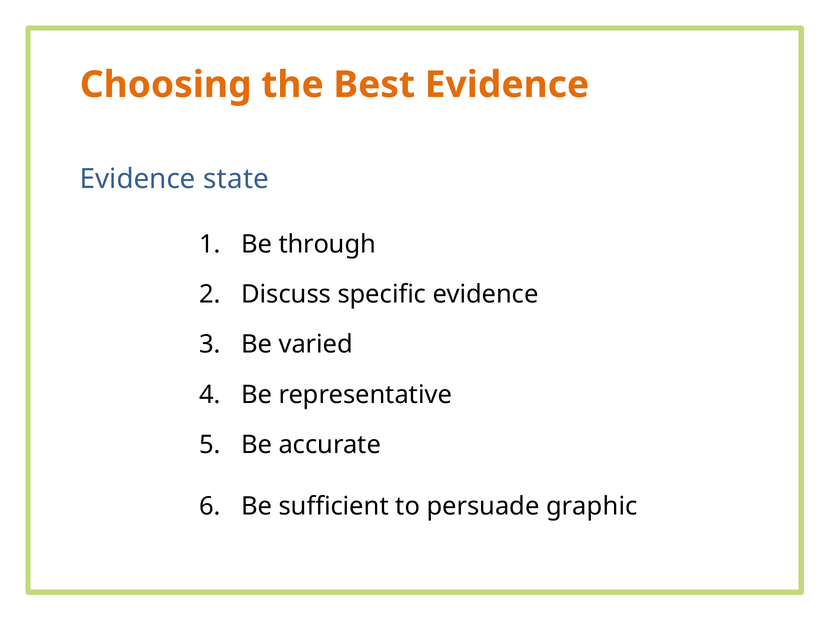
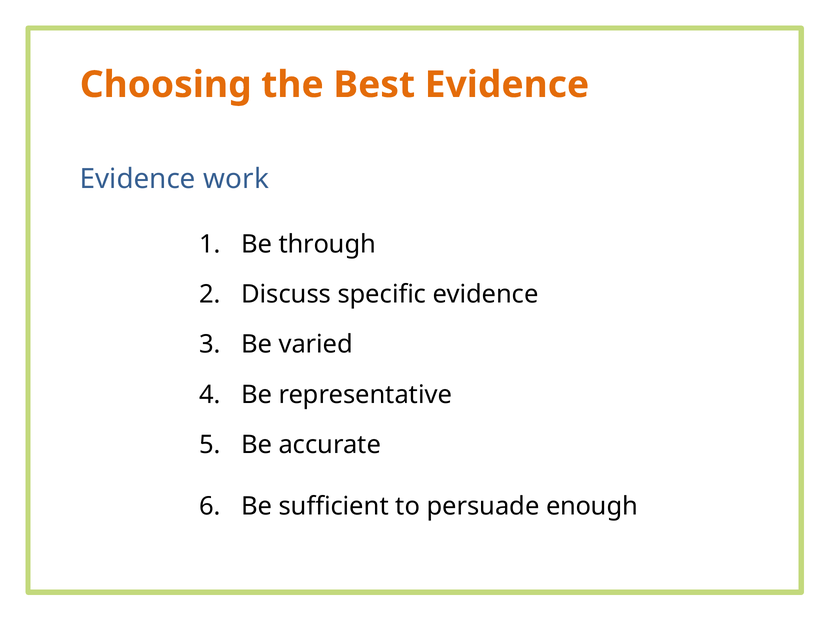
state: state -> work
graphic: graphic -> enough
